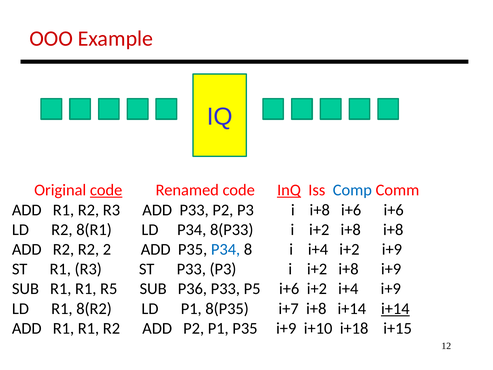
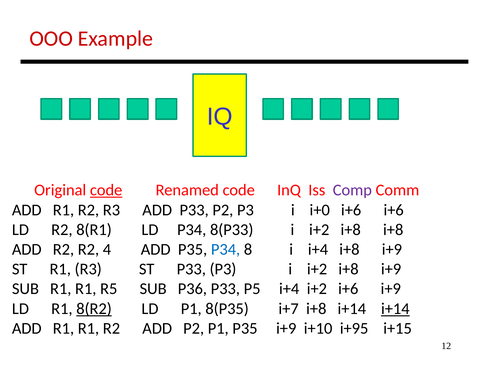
InQ underline: present -> none
Comp colour: blue -> purple
i i+8: i+8 -> i+0
2: 2 -> 4
i+4 i+2: i+2 -> i+8
P5 i+6: i+6 -> i+4
i+2 i+4: i+4 -> i+6
8(R2 underline: none -> present
i+18: i+18 -> i+95
